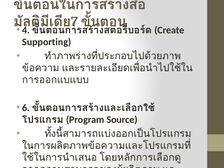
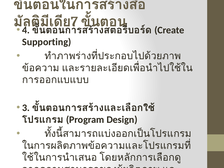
6: 6 -> 3
Source: Source -> Design
